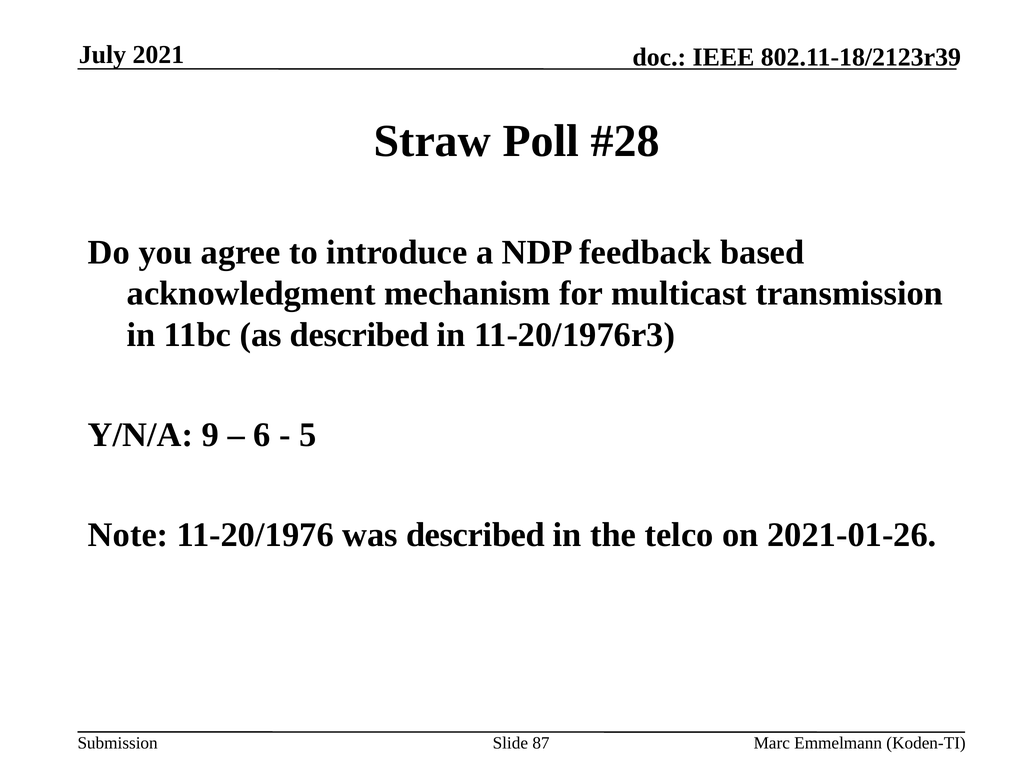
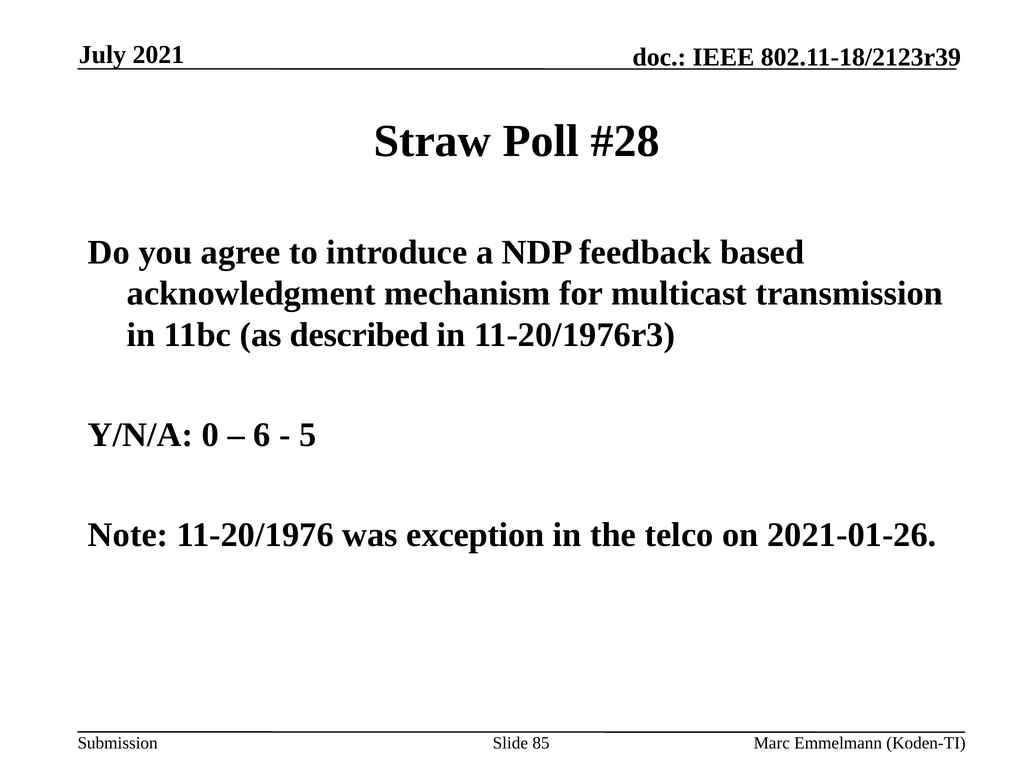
9: 9 -> 0
was described: described -> exception
87: 87 -> 85
